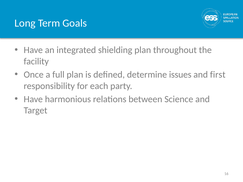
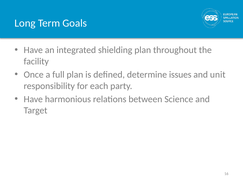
first: first -> unit
